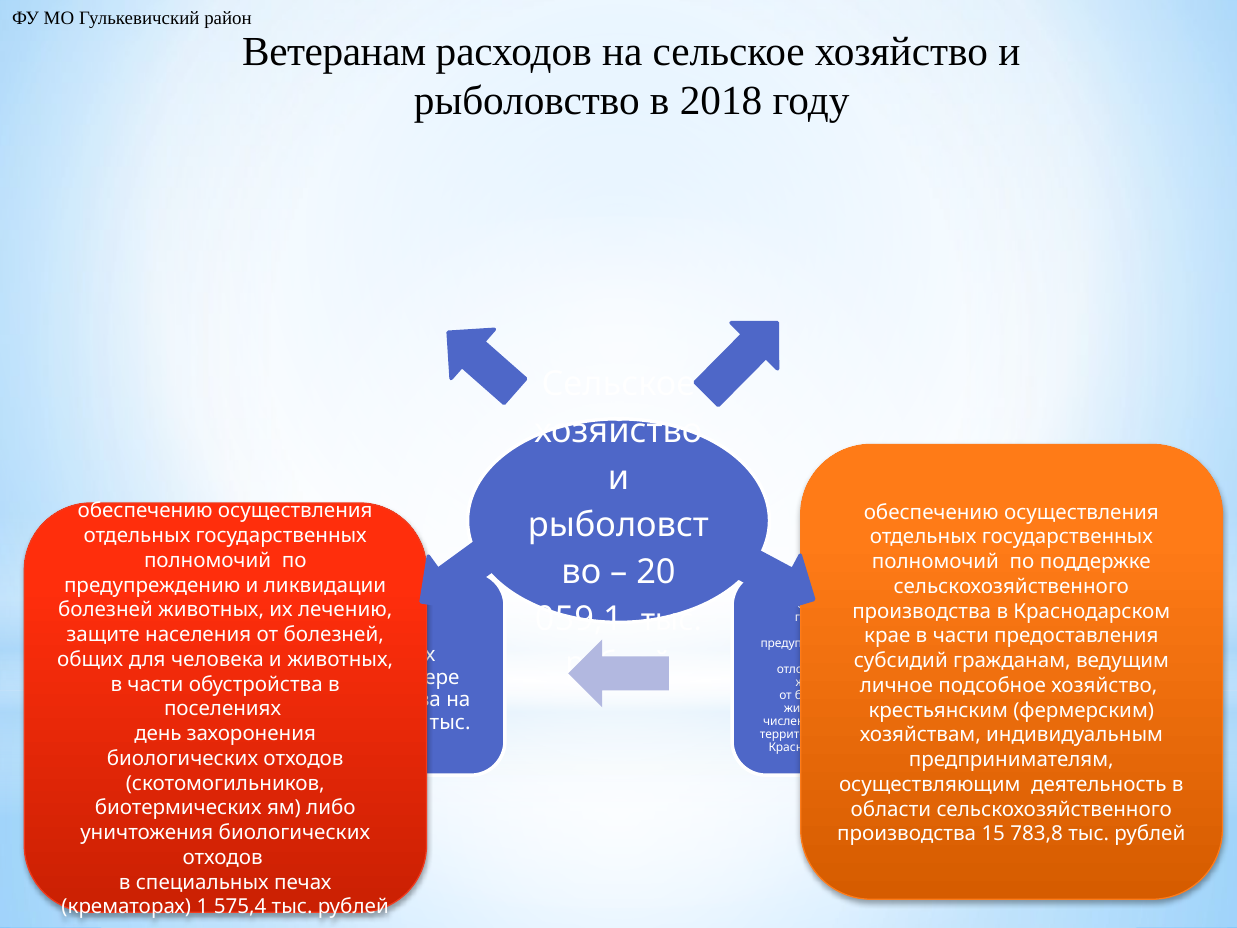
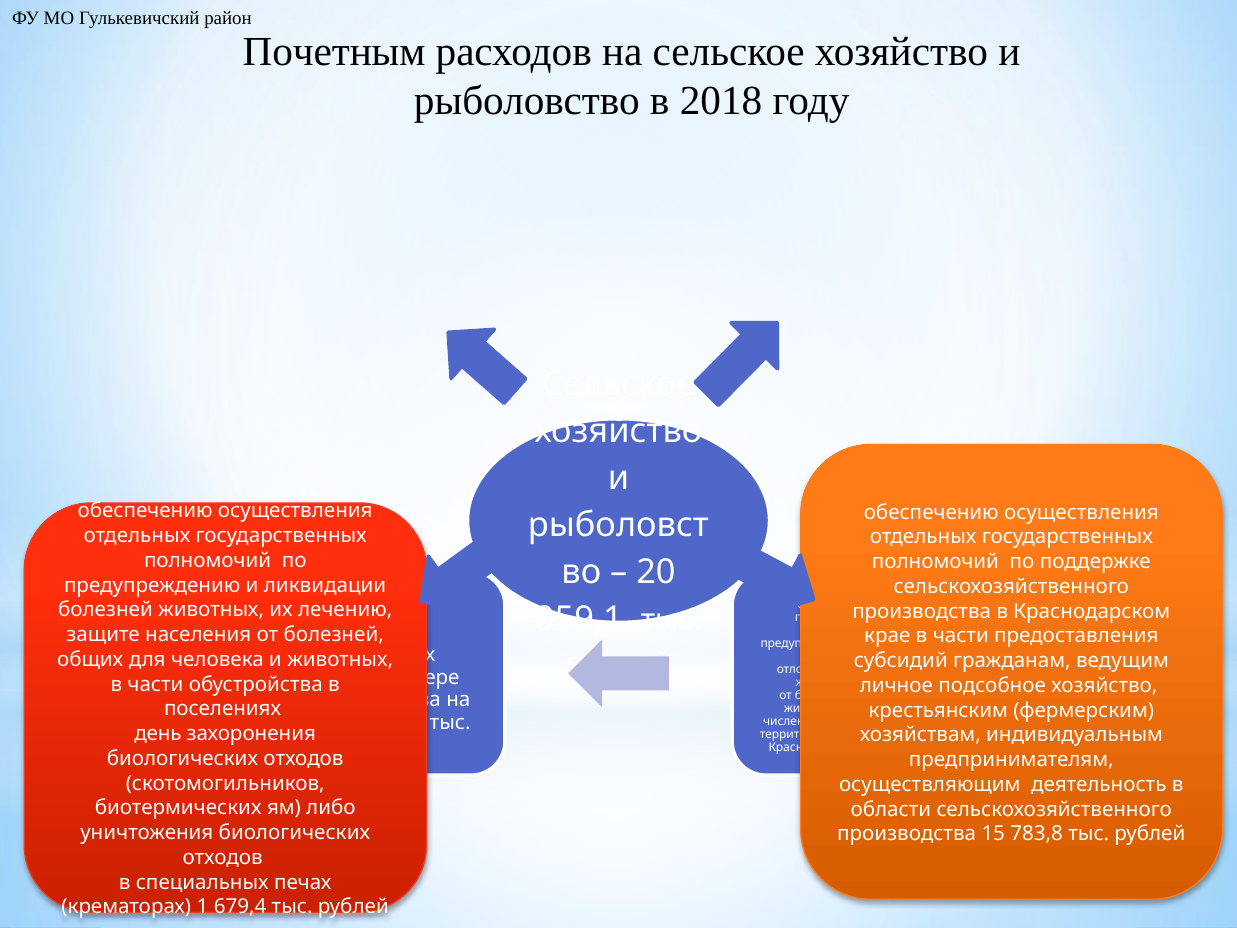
Ветеранам: Ветеранам -> Почетным
575,4: 575,4 -> 679,4
